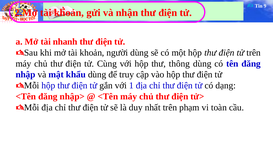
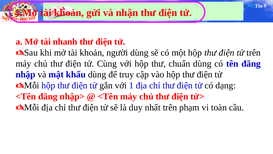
2.Mở: 2.Mở -> 4.Mở
thông: thông -> chuẩn
